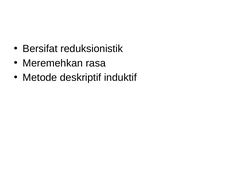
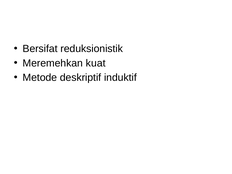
rasa: rasa -> kuat
